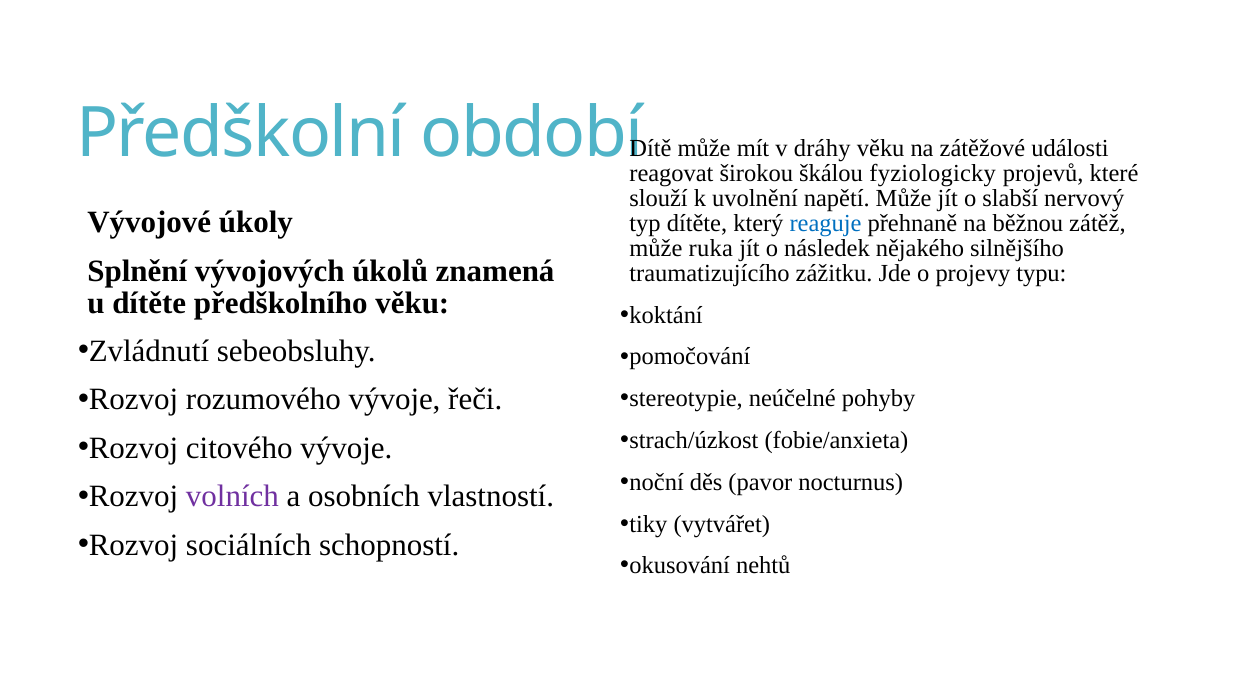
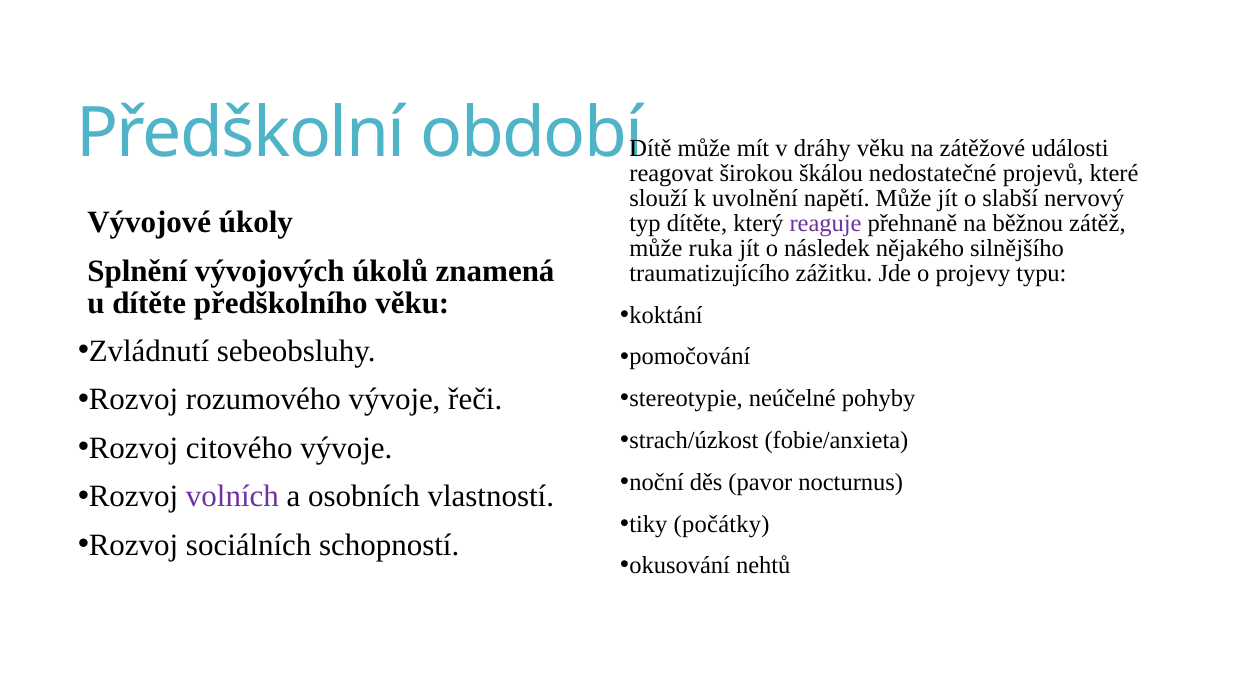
fyziologicky: fyziologicky -> nedostatečné
reaguje colour: blue -> purple
vytvářet: vytvářet -> počátky
